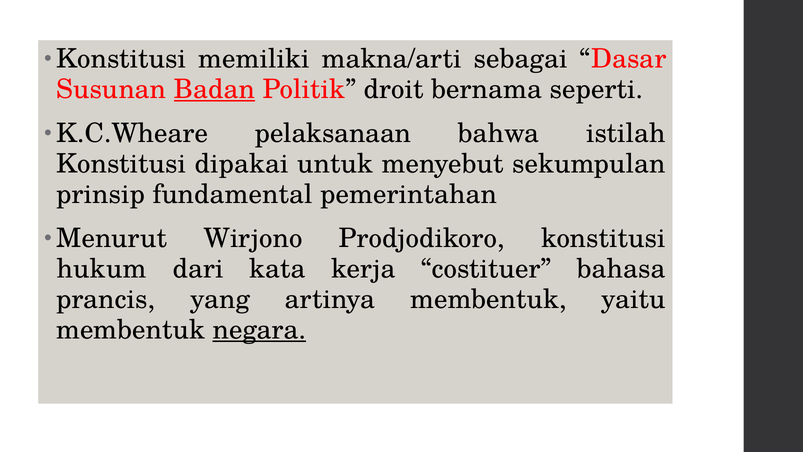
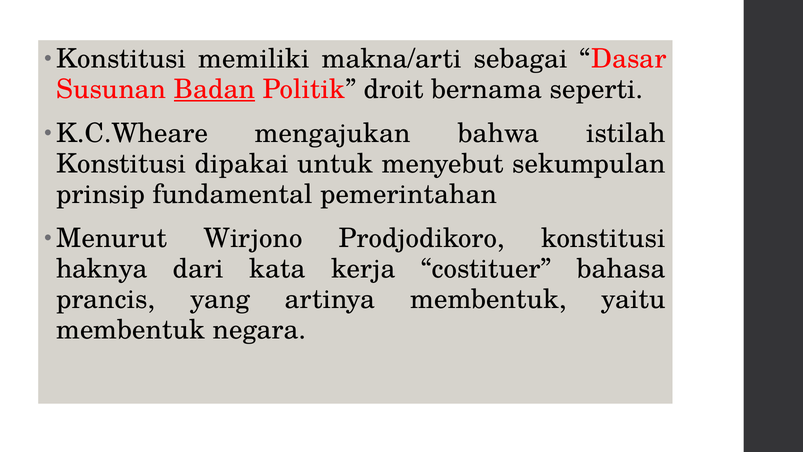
pelaksanaan: pelaksanaan -> mengajukan
hukum: hukum -> haknya
negara underline: present -> none
